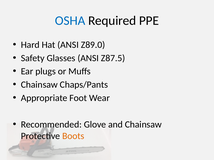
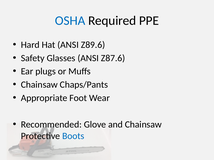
Z89.0: Z89.0 -> Z89.6
Z87.5: Z87.5 -> Z87.6
Boots colour: orange -> blue
